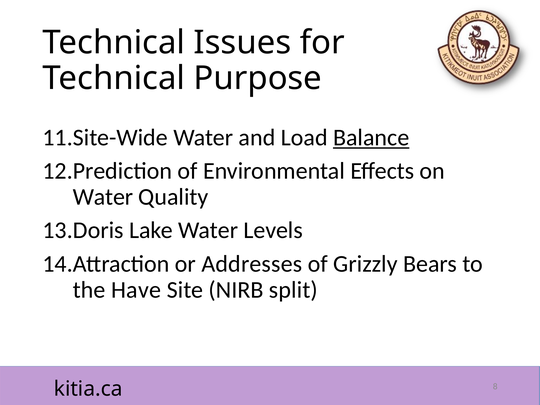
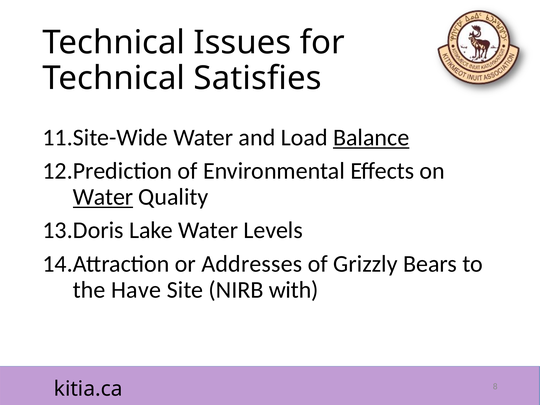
Purpose: Purpose -> Satisfies
Water at (103, 197) underline: none -> present
split: split -> with
